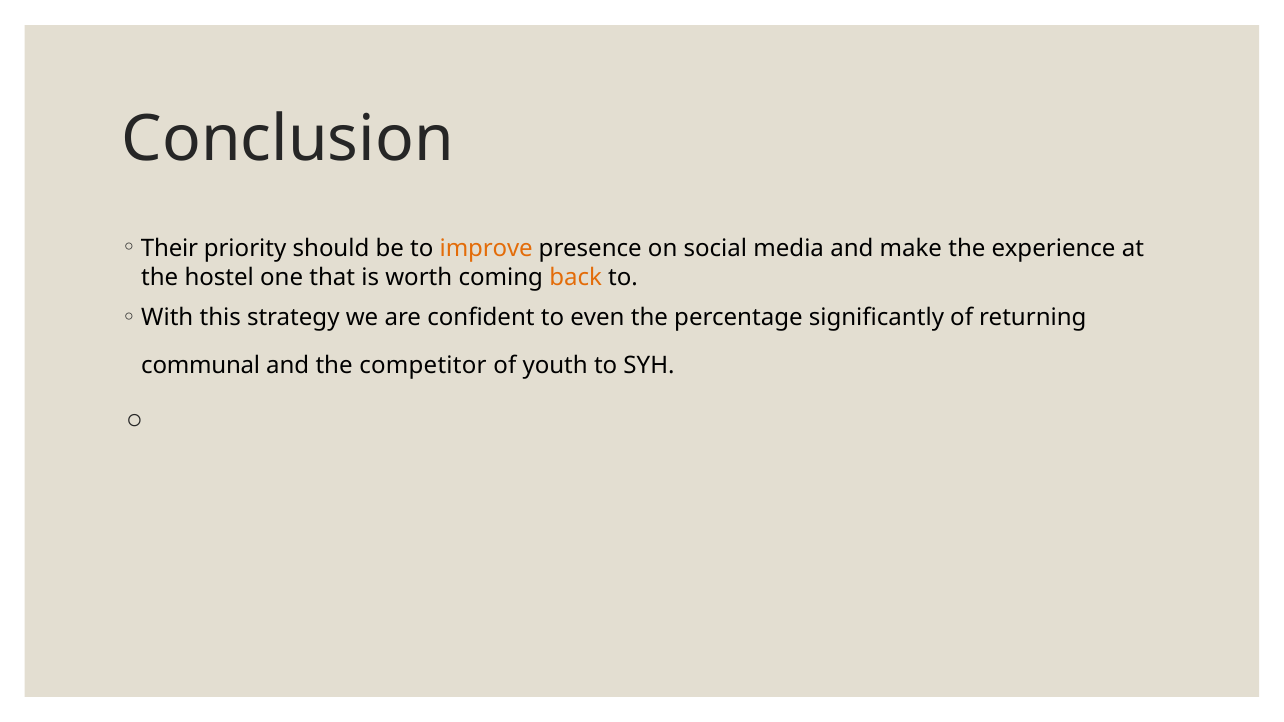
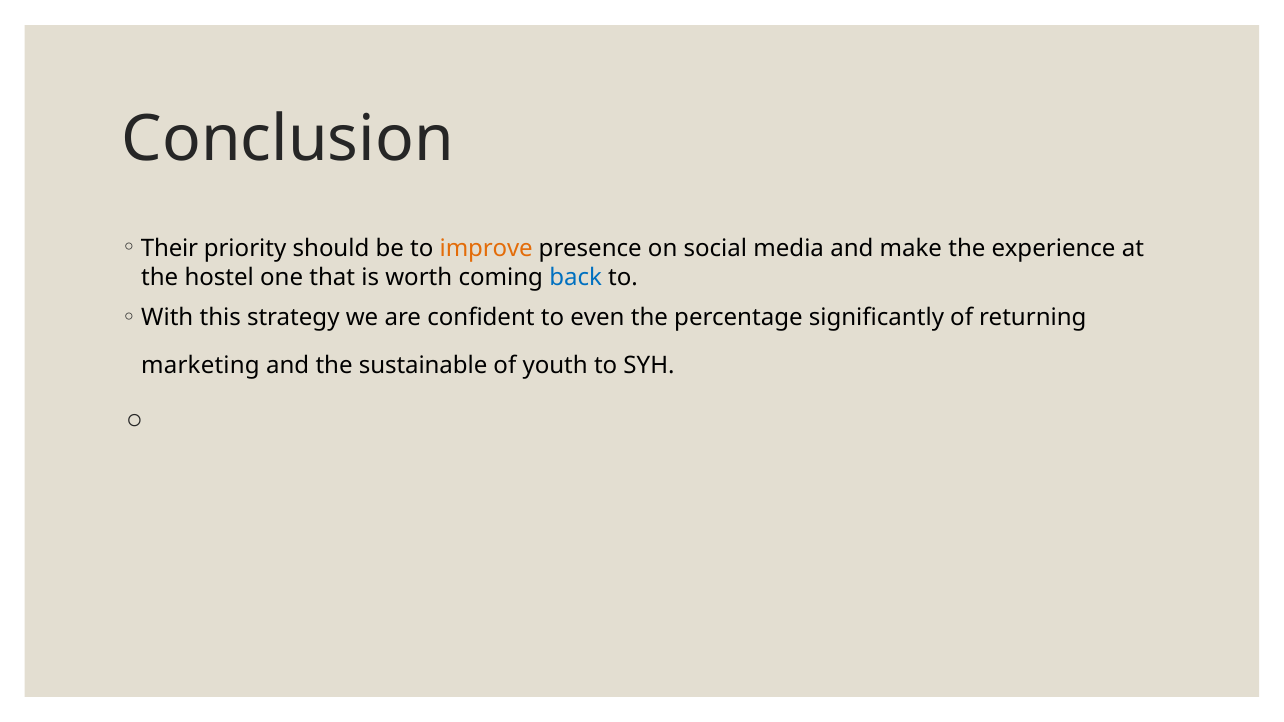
back colour: orange -> blue
communal: communal -> marketing
competitor: competitor -> sustainable
